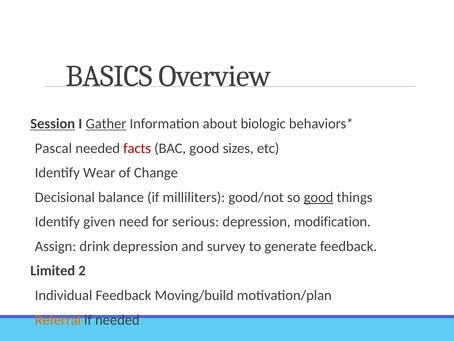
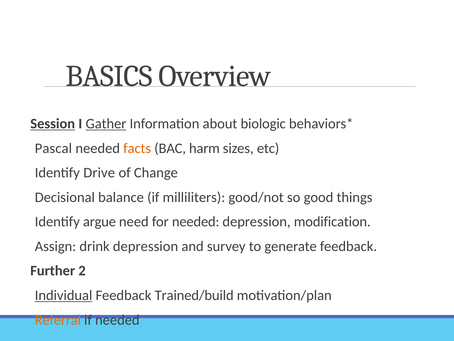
facts colour: red -> orange
BAC good: good -> harm
Wear: Wear -> Drive
good at (318, 197) underline: present -> none
given: given -> argue
for serious: serious -> needed
Limited: Limited -> Further
Individual underline: none -> present
Moving/build: Moving/build -> Trained/build
